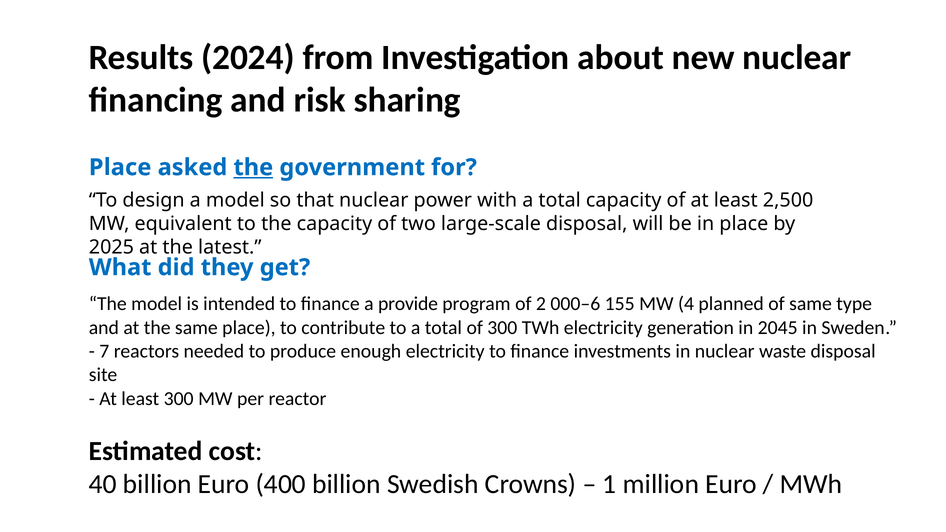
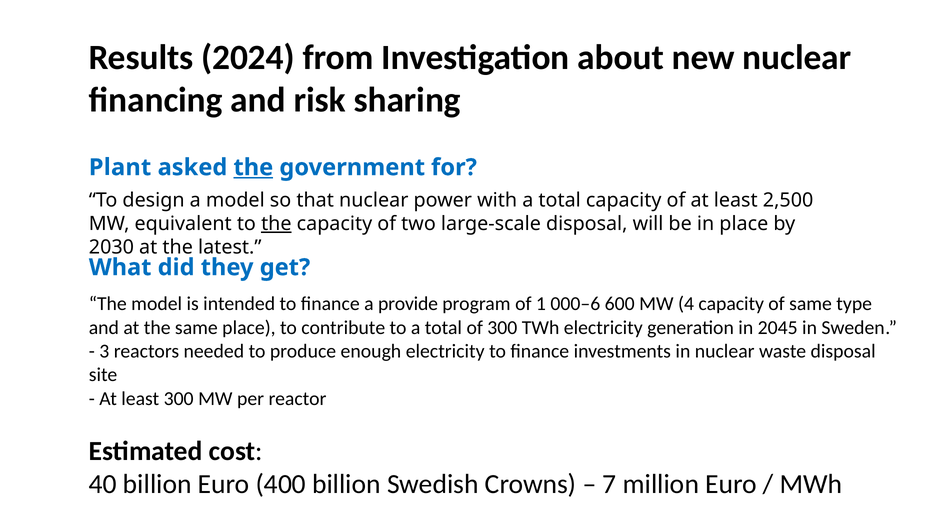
Place at (120, 167): Place -> Plant
the at (276, 224) underline: none -> present
2025: 2025 -> 2030
2: 2 -> 1
155: 155 -> 600
4 planned: planned -> capacity
7: 7 -> 3
1: 1 -> 7
